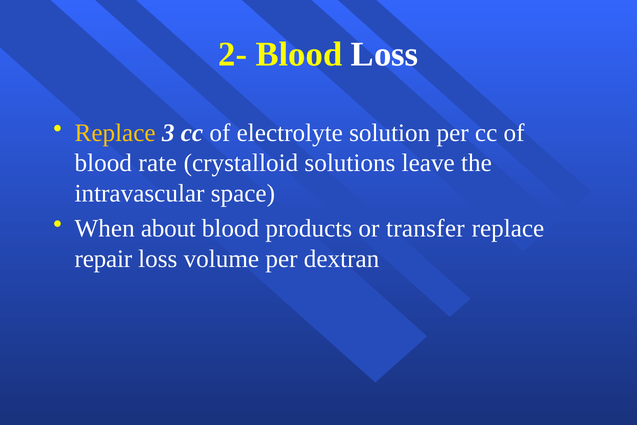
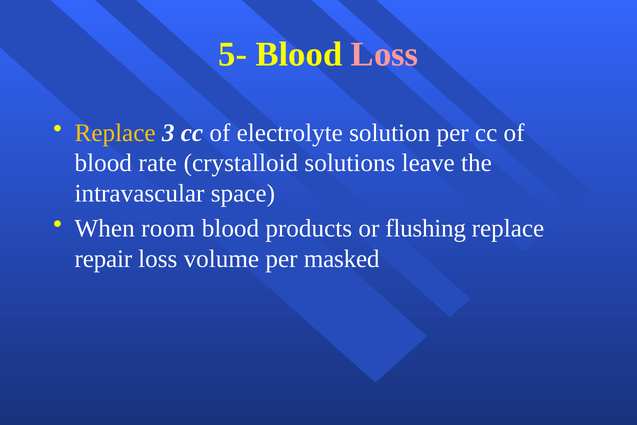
2-: 2- -> 5-
Loss at (385, 54) colour: white -> pink
about: about -> room
transfer: transfer -> flushing
dextran: dextran -> masked
